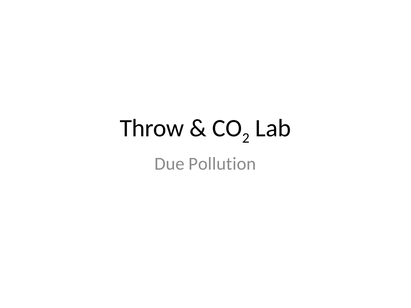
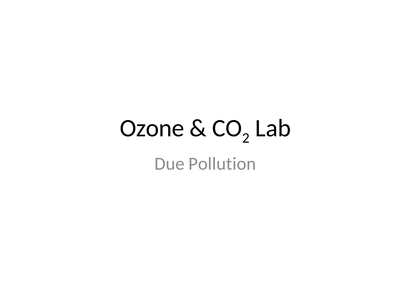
Throw: Throw -> Ozone
